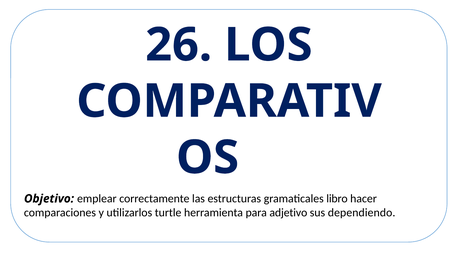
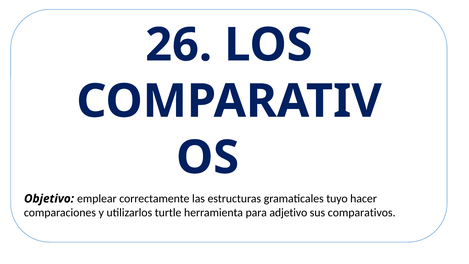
libro: libro -> tuyo
dependiendo: dependiendo -> comparativos
